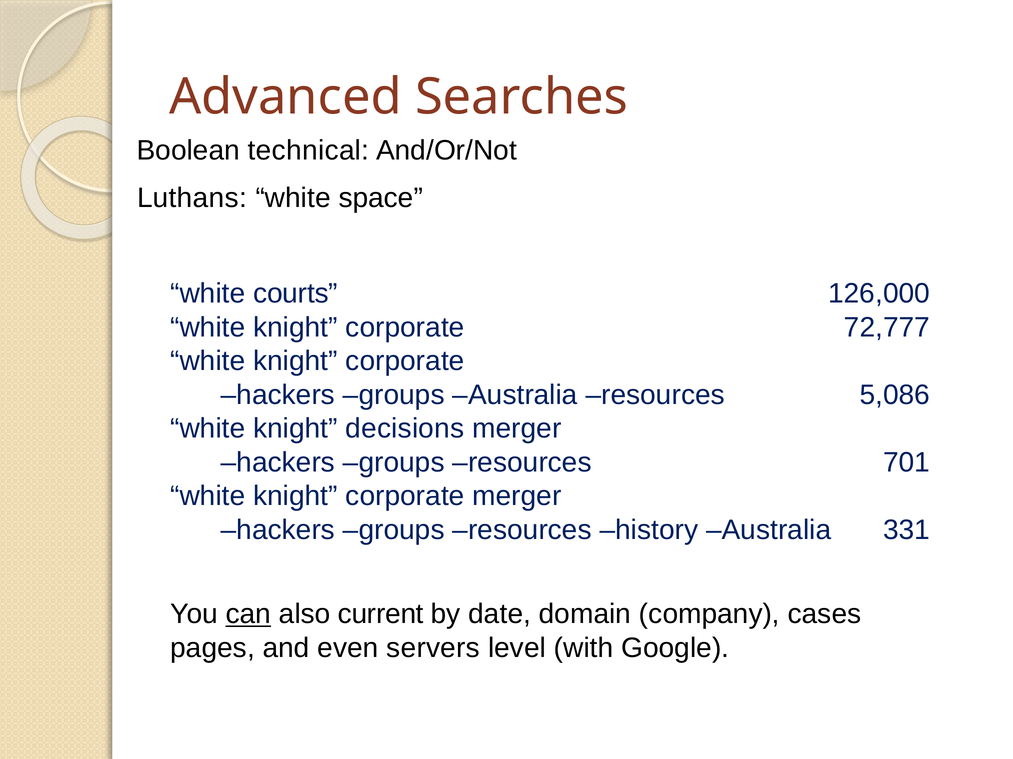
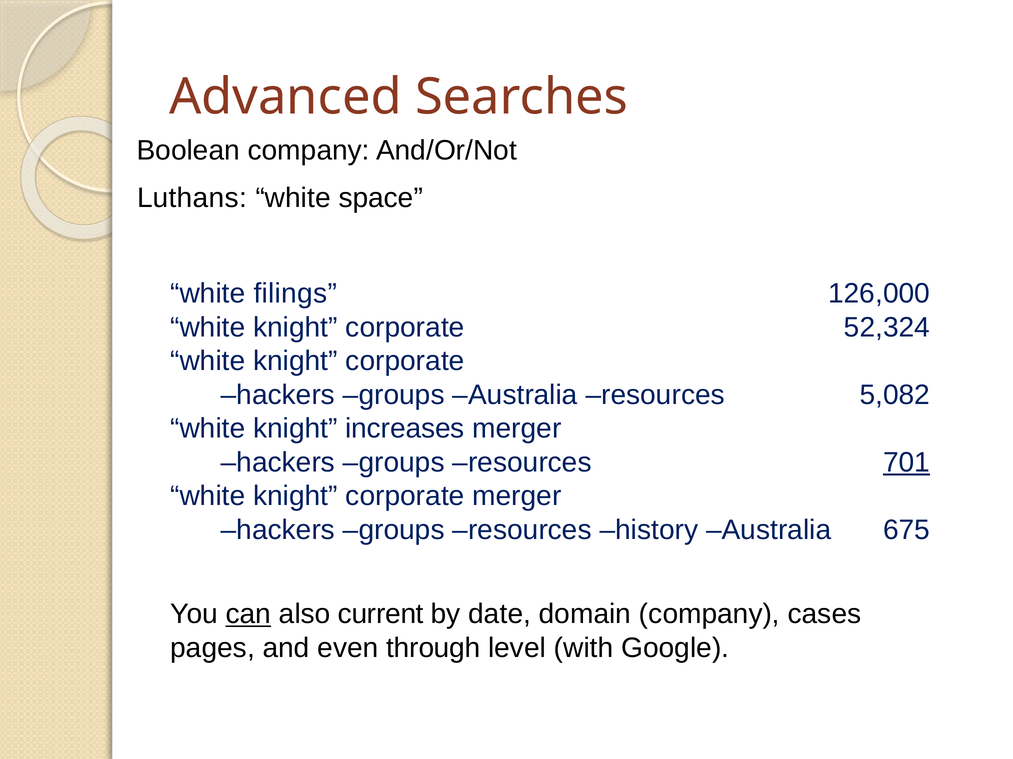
Boolean technical: technical -> company
courts: courts -> filings
72,777: 72,777 -> 52,324
5,086: 5,086 -> 5,082
decisions: decisions -> increases
701 underline: none -> present
331: 331 -> 675
servers: servers -> through
